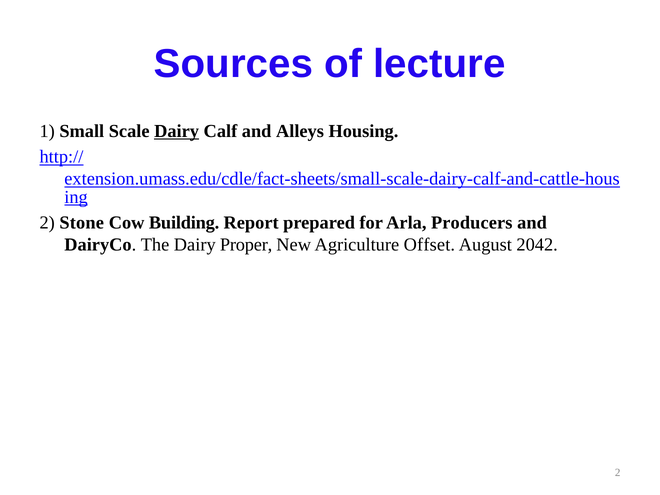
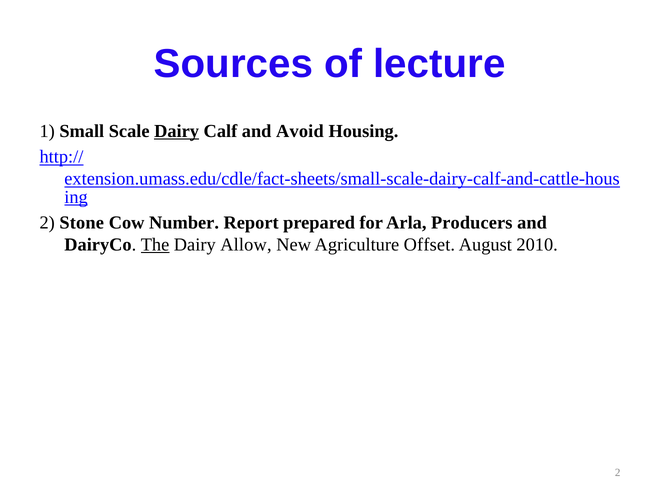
Alleys: Alleys -> Avoid
Building: Building -> Number
The underline: none -> present
Proper: Proper -> Allow
2042: 2042 -> 2010
